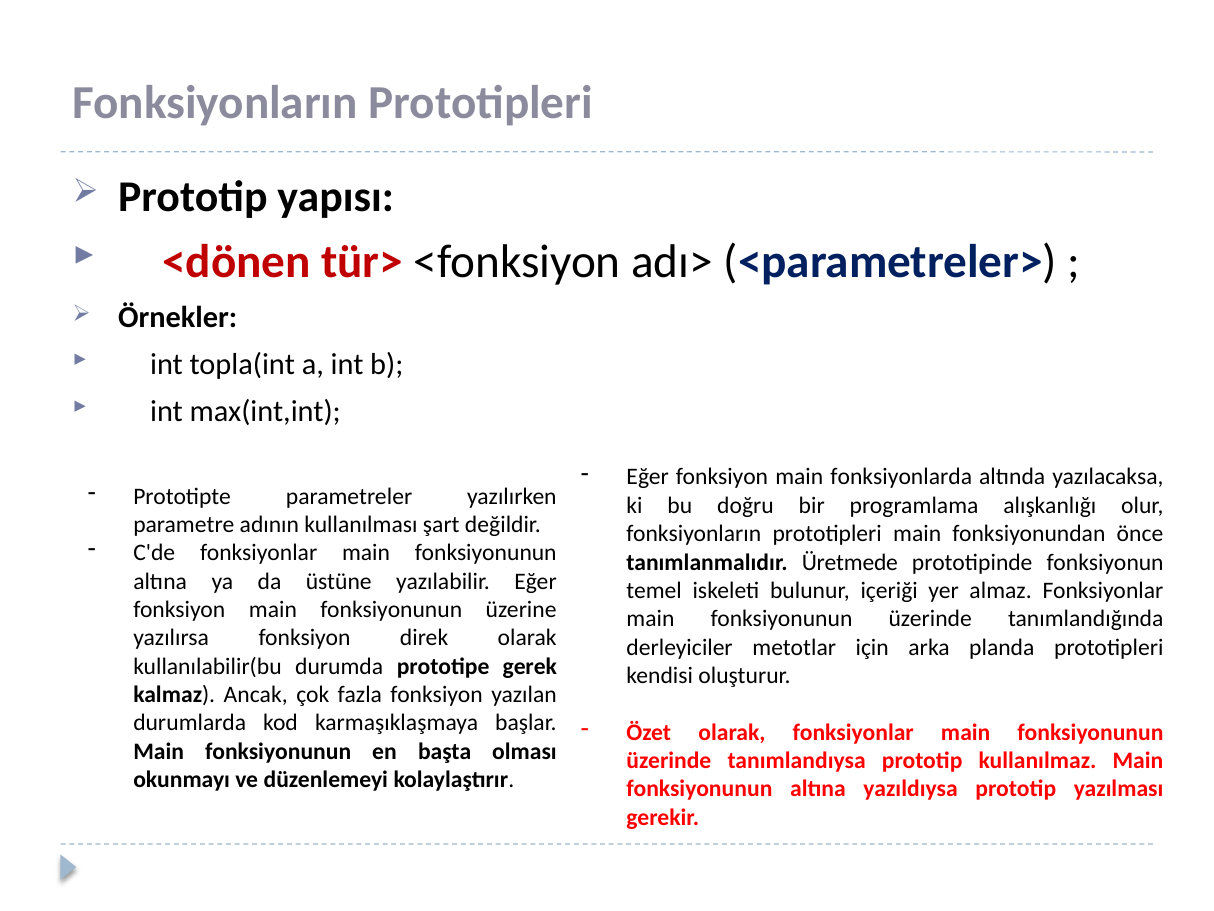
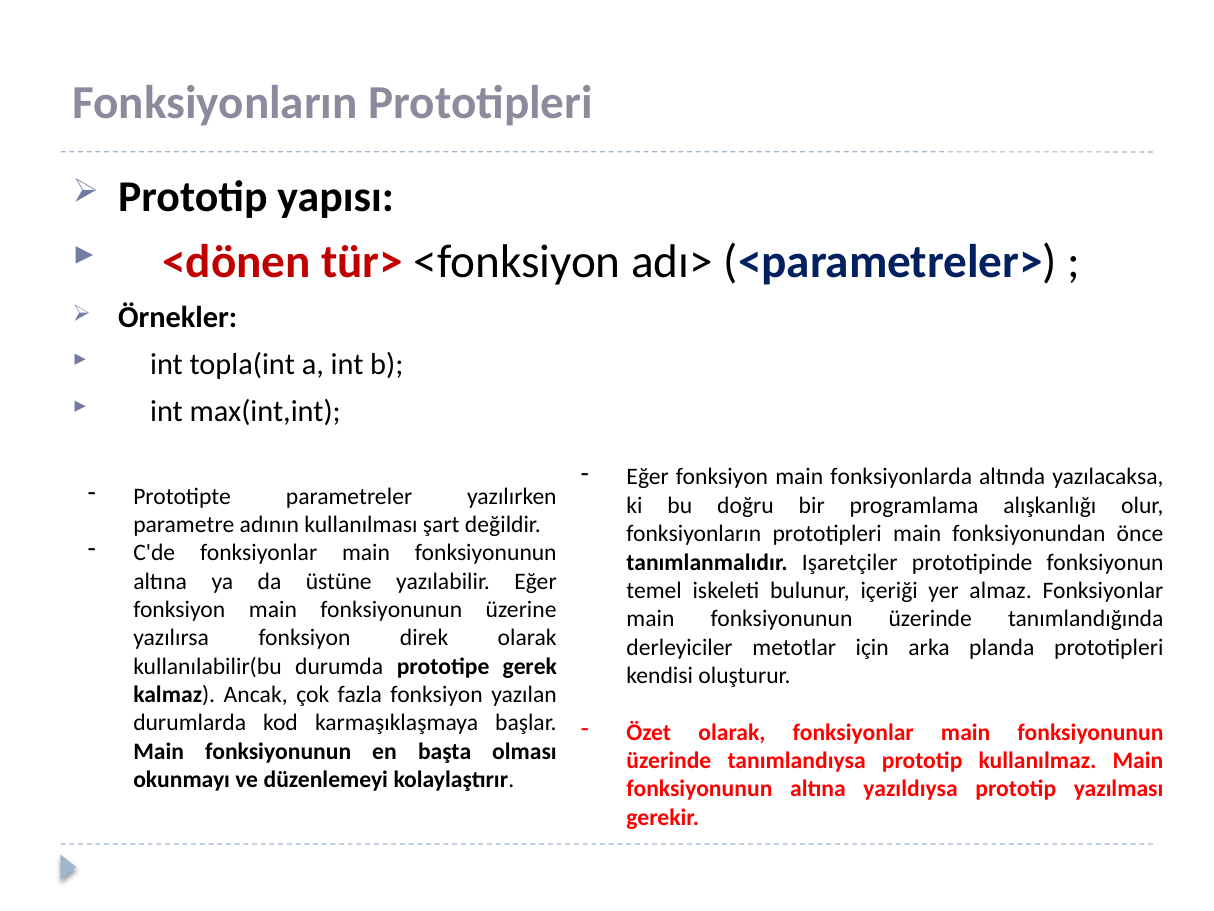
Üretmede: Üretmede -> Işaretçiler
